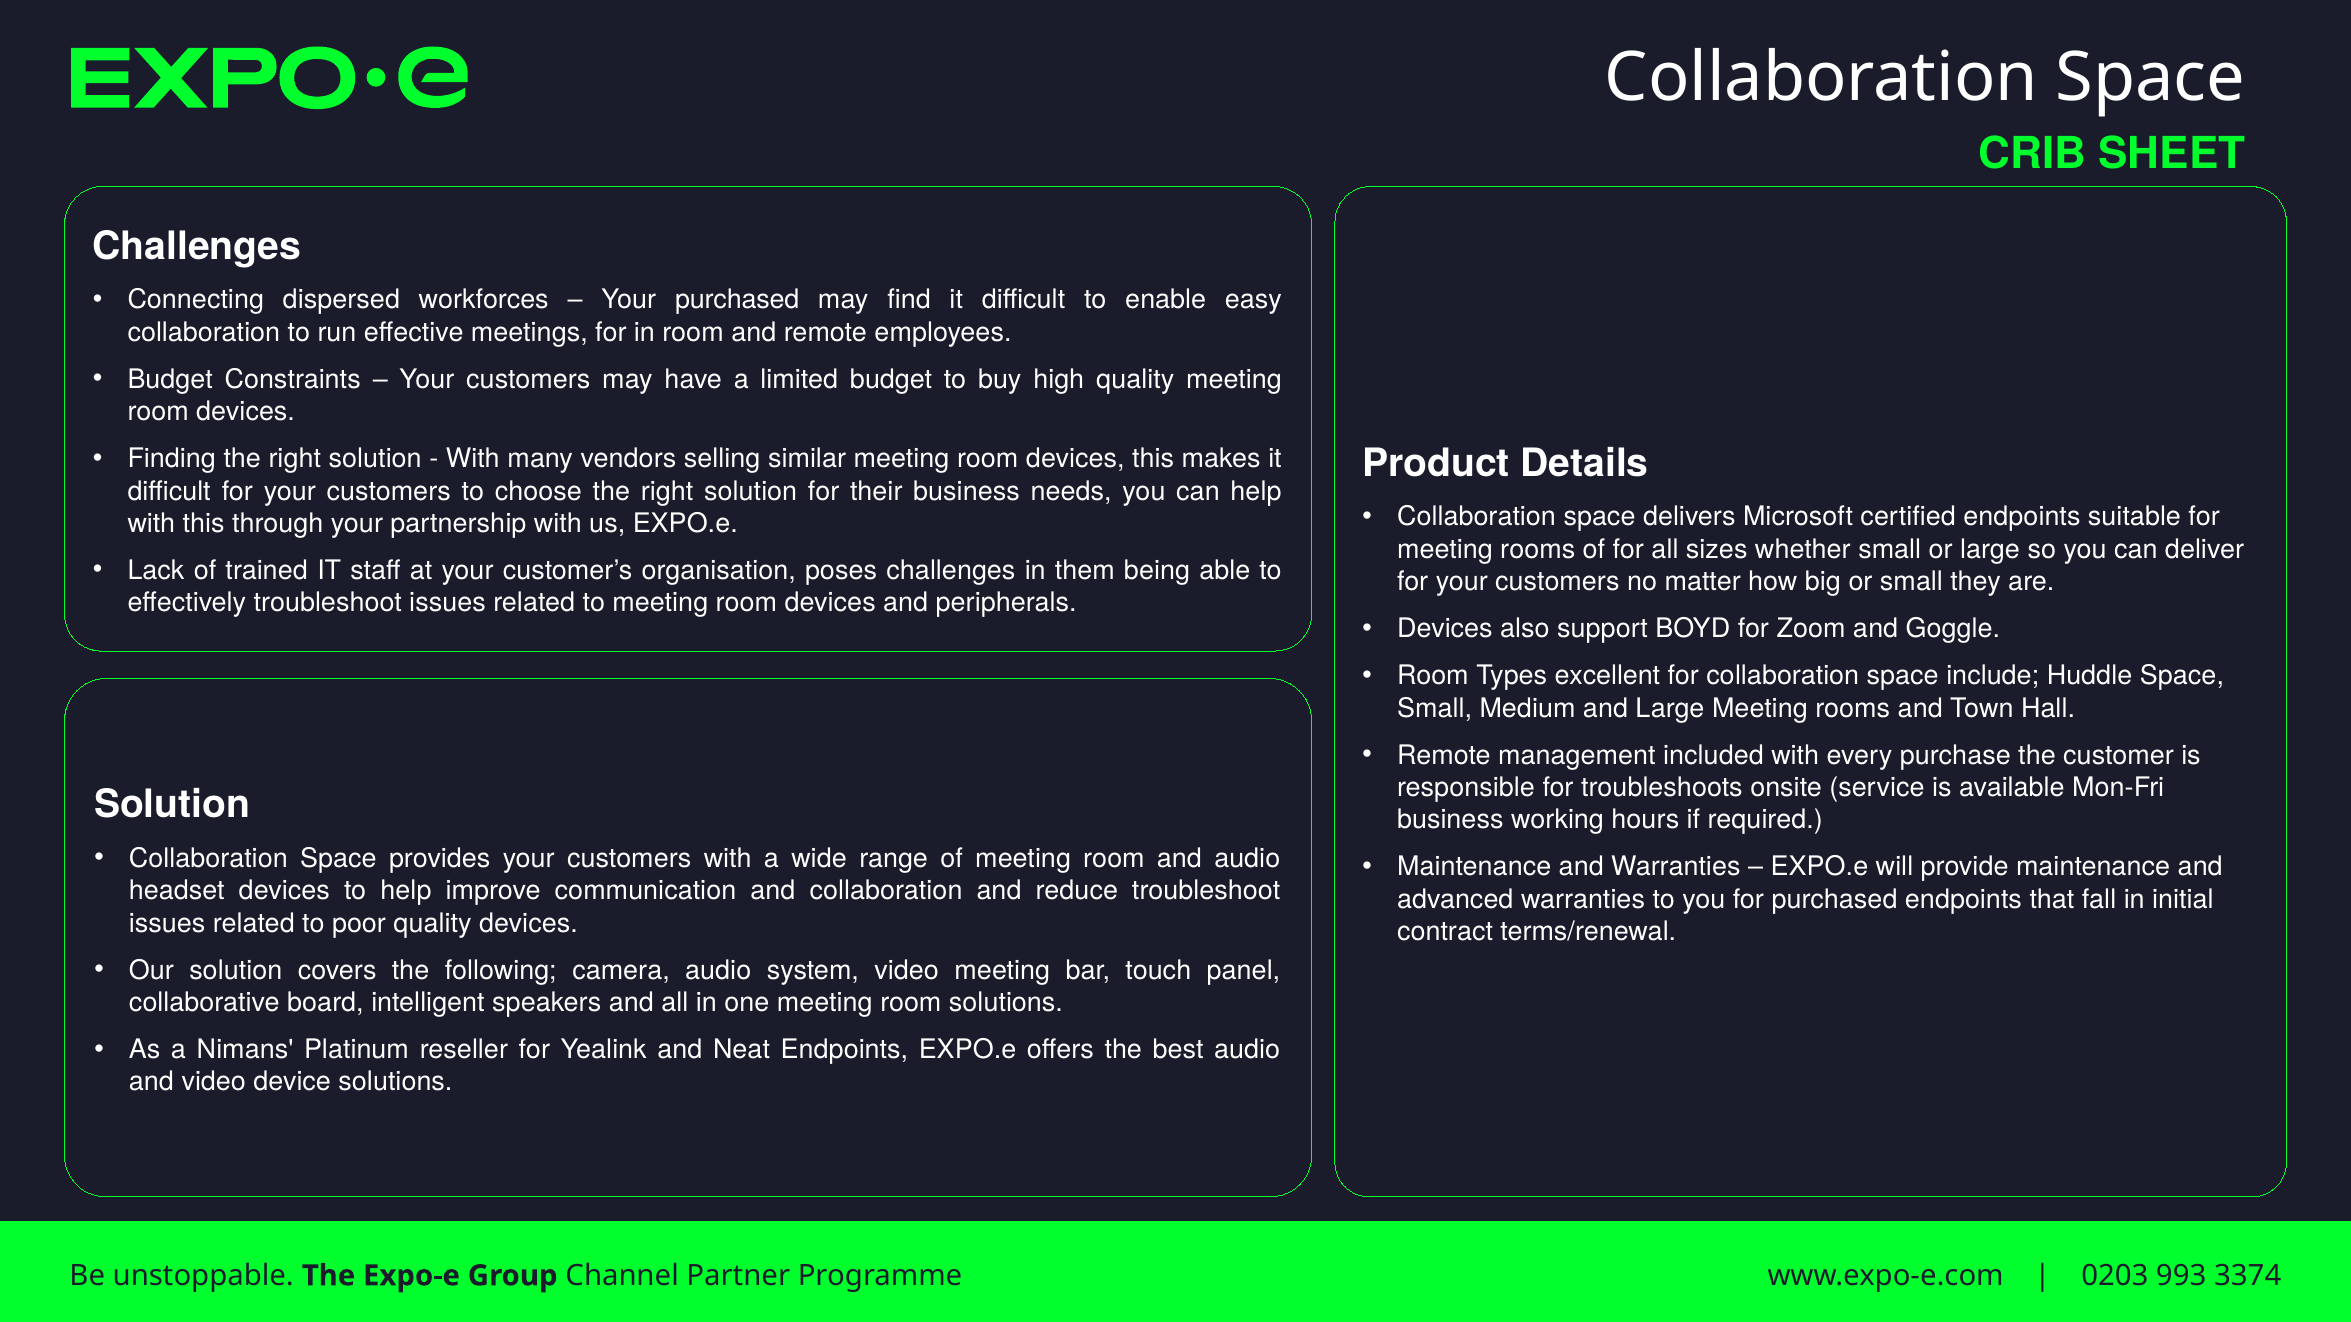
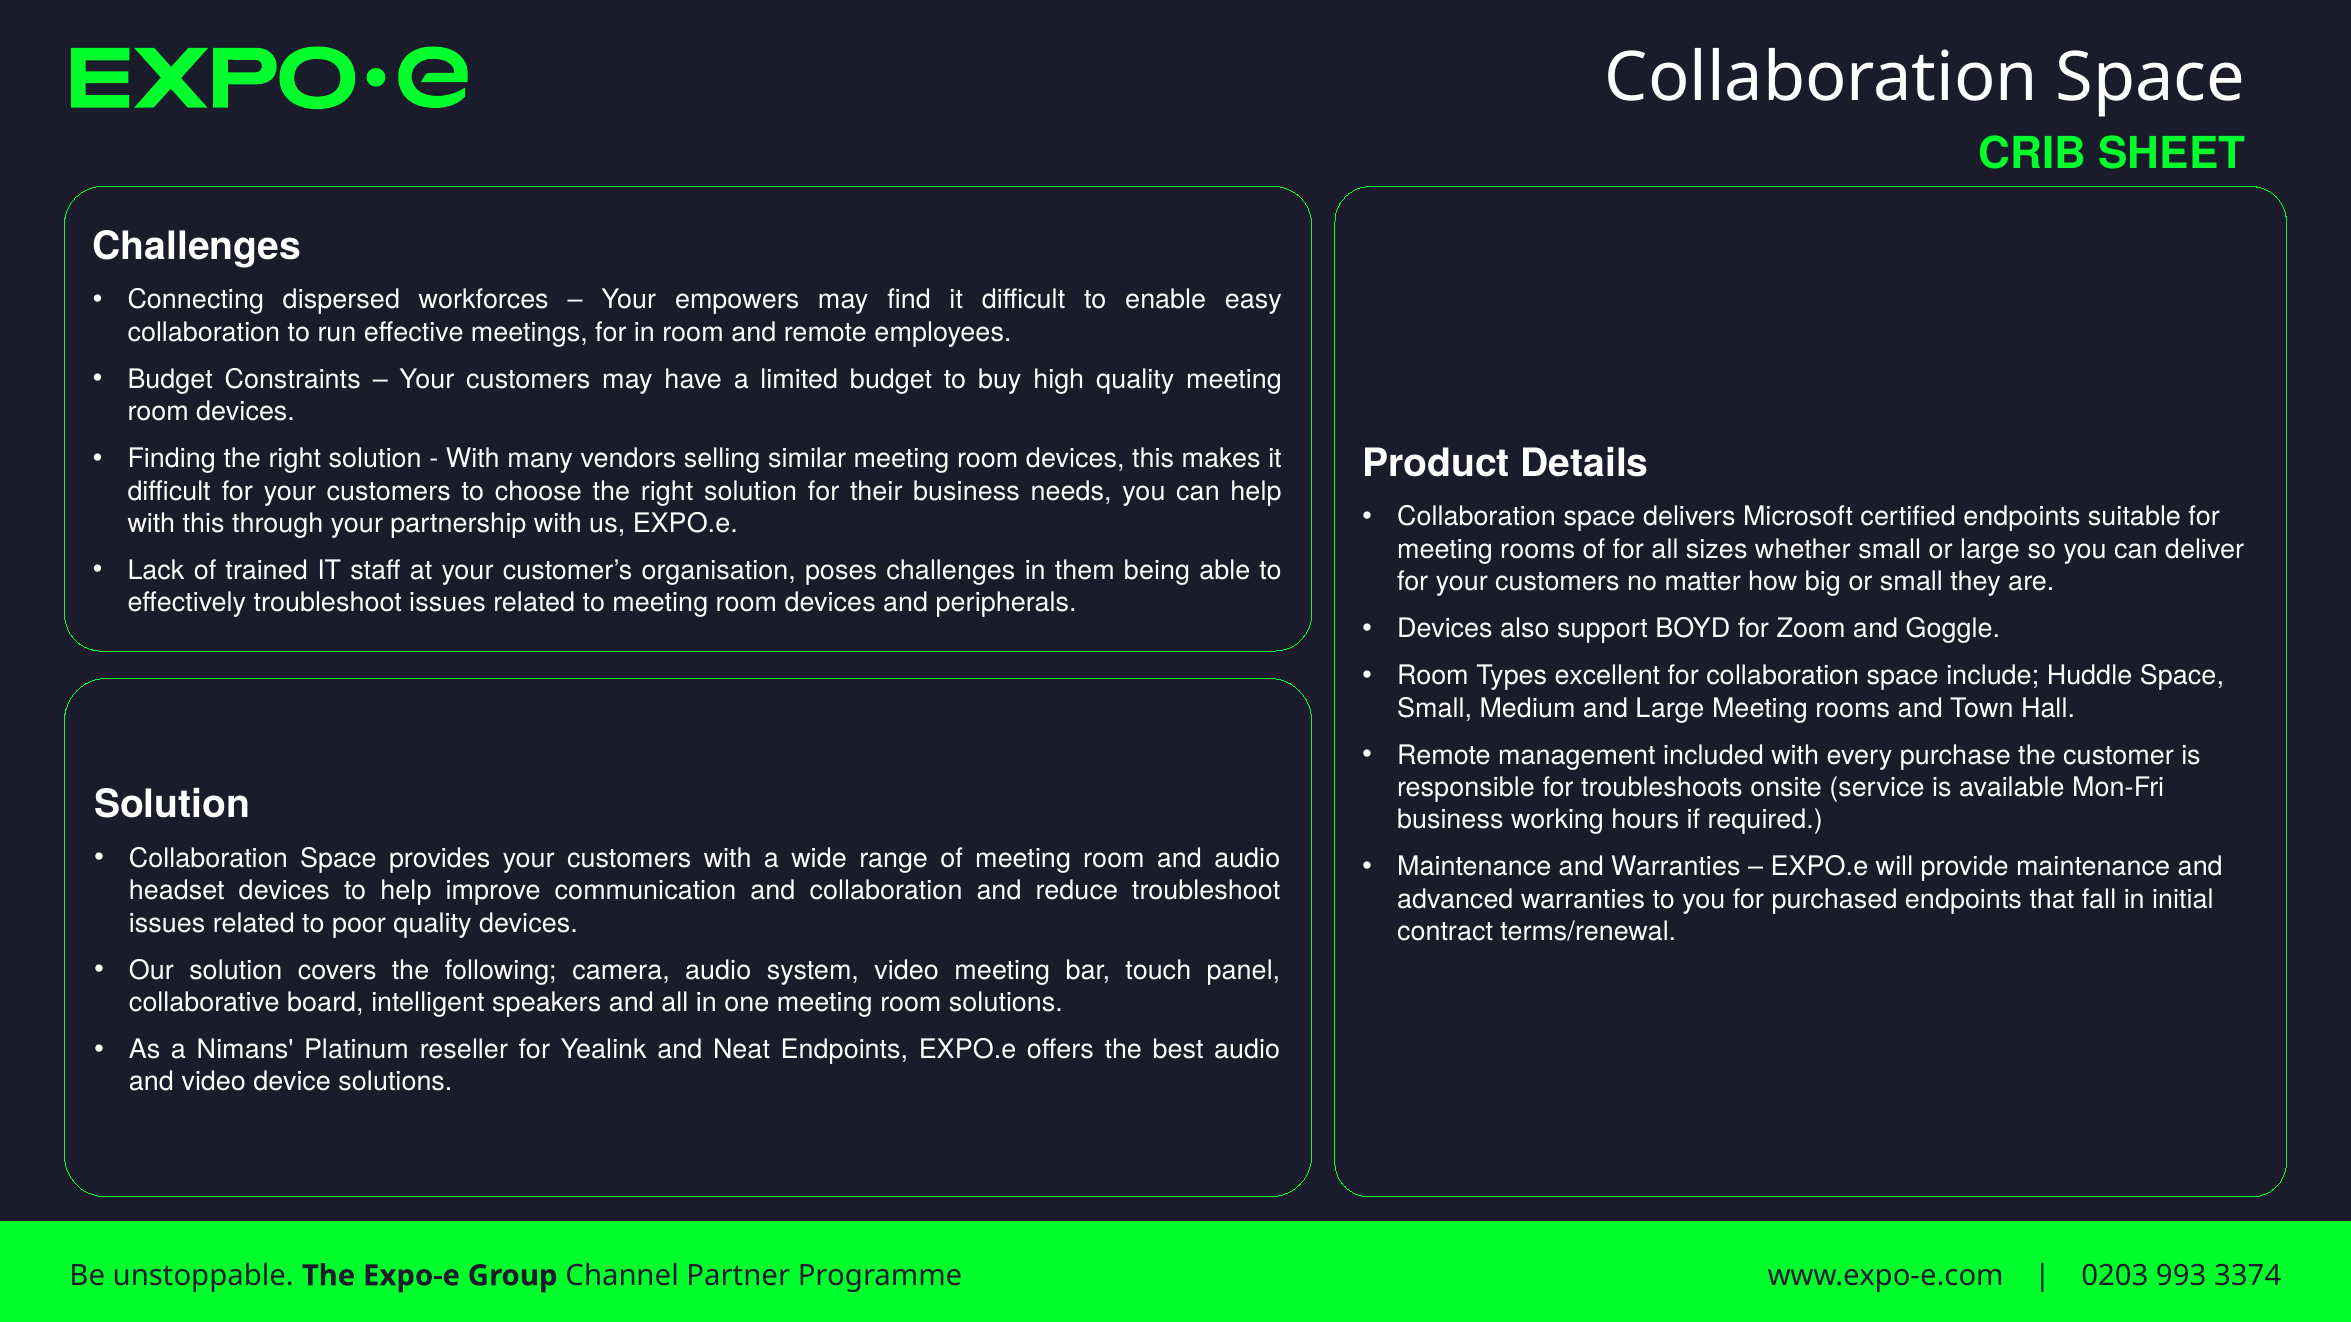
Your purchased: purchased -> empowers
